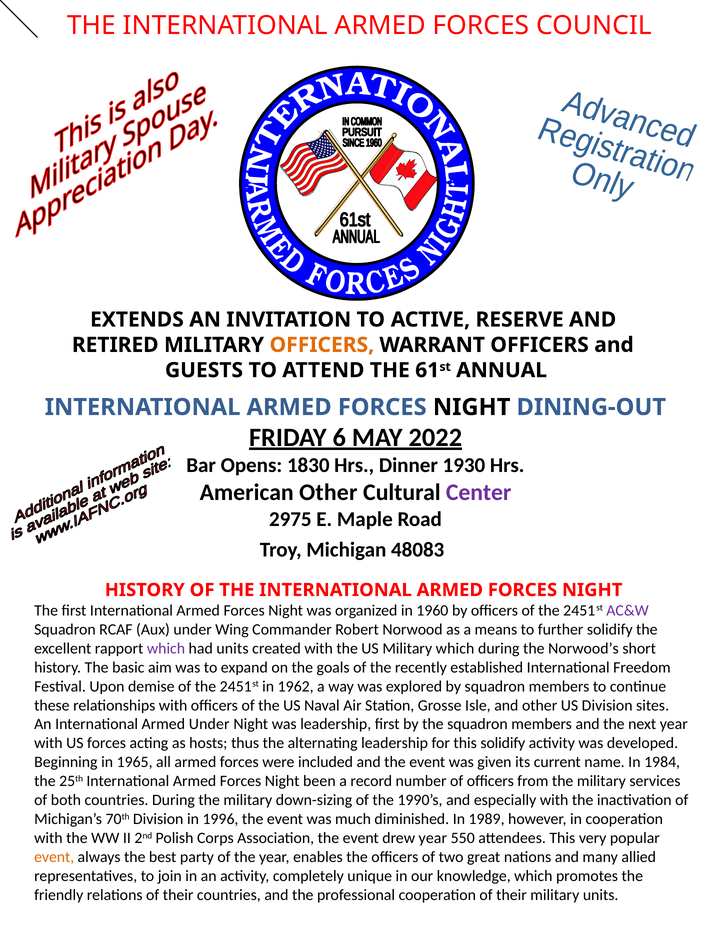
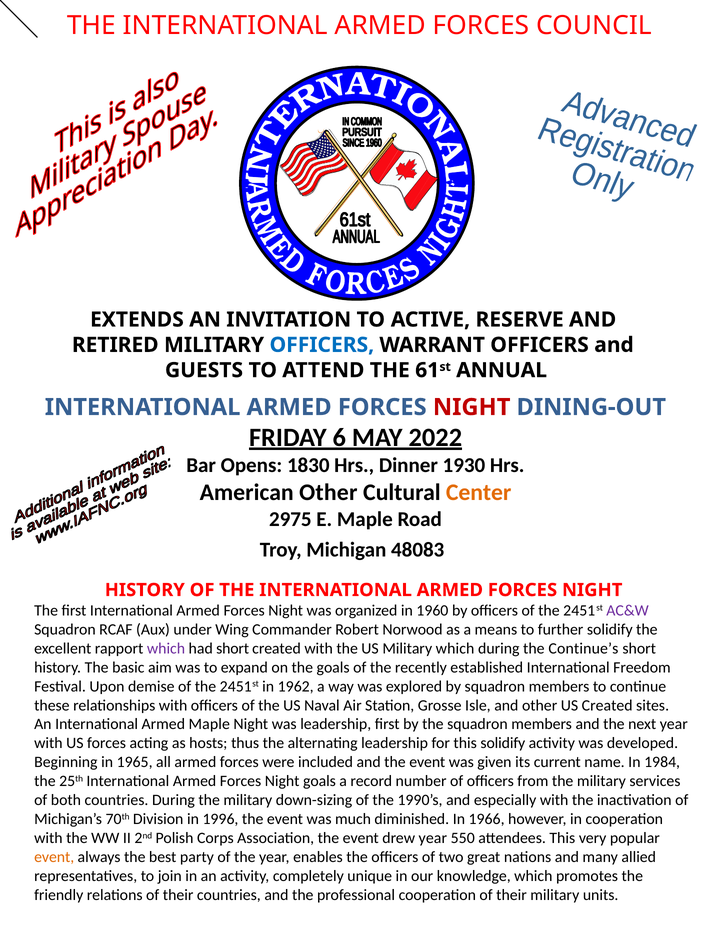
OFFICERS at (322, 345) colour: orange -> blue
NIGHT at (472, 407) colour: black -> red
Center colour: purple -> orange
had units: units -> short
Norwood’s: Norwood’s -> Continue’s
US Division: Division -> Created
Armed Under: Under -> Maple
Night been: been -> goals
1989: 1989 -> 1966
